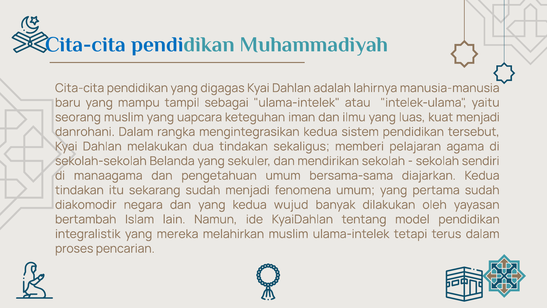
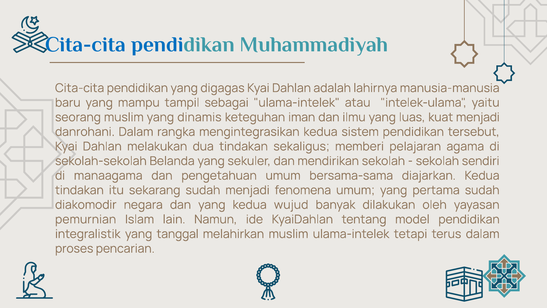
uapcara: uapcara -> dinamis
bertambah: bertambah -> pemurnian
mereka: mereka -> tanggal
